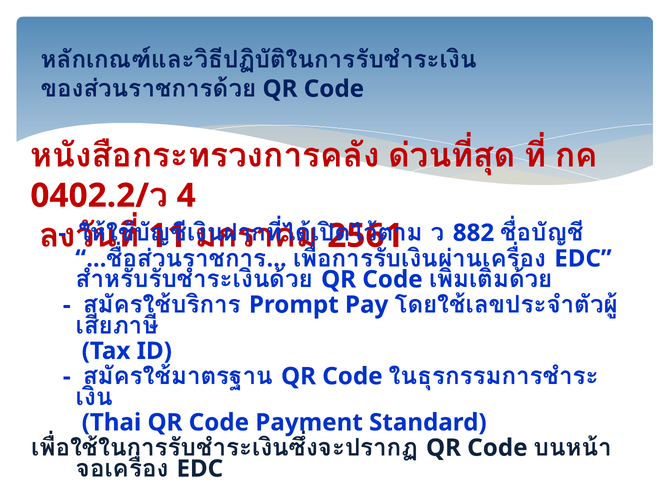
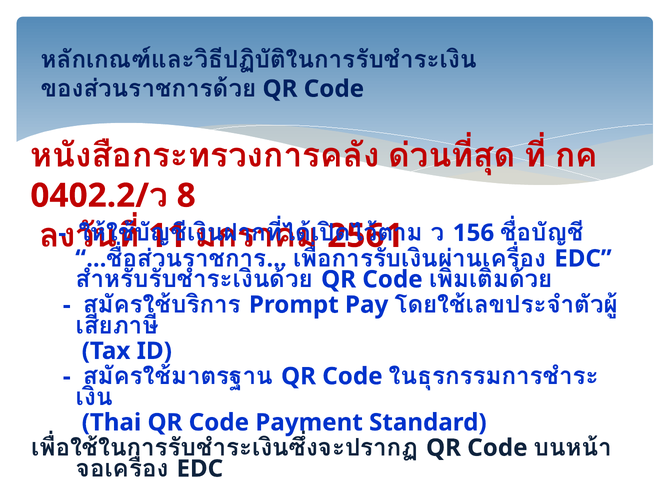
4: 4 -> 8
882: 882 -> 156
